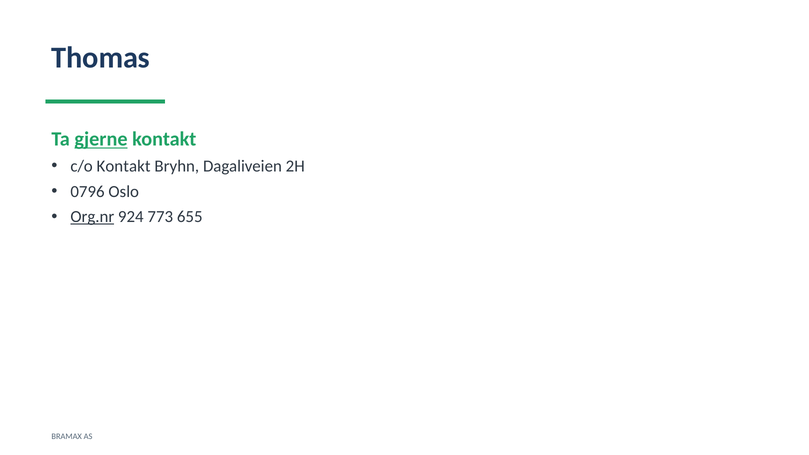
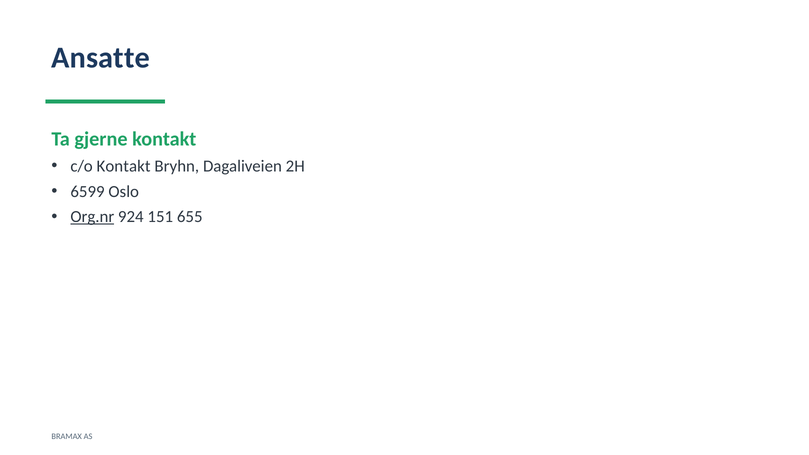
Thomas: Thomas -> Ansatte
gjerne underline: present -> none
0796: 0796 -> 6599
773: 773 -> 151
